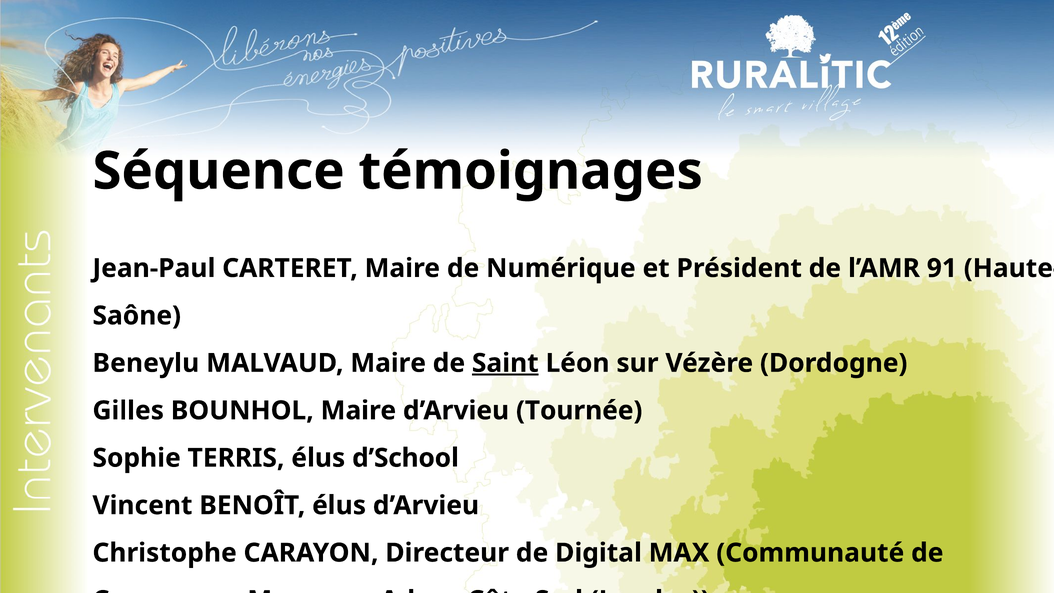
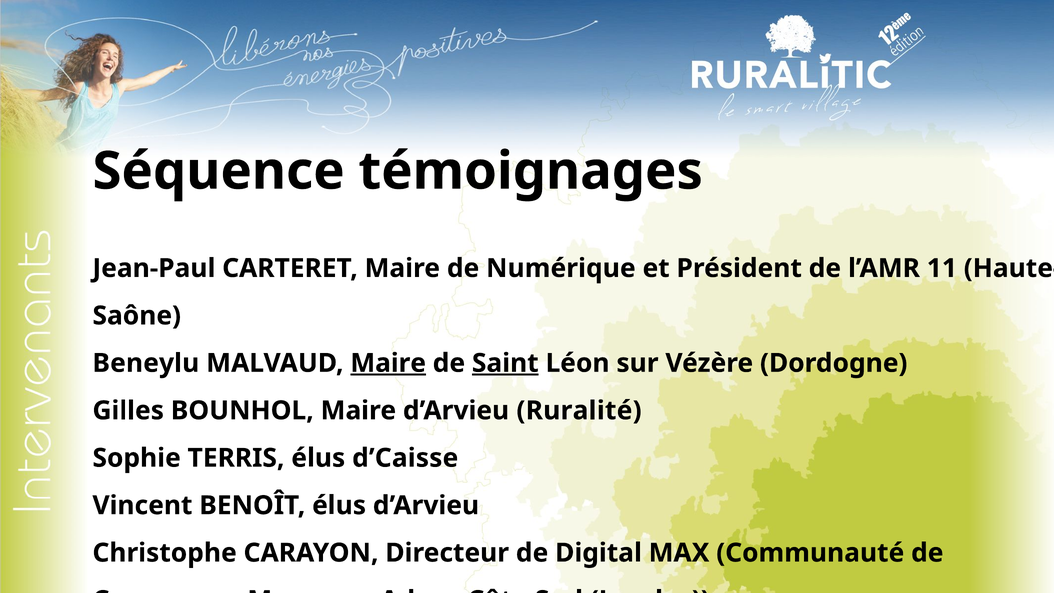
91: 91 -> 11
Maire at (388, 363) underline: none -> present
Tournée: Tournée -> Ruralité
d’School: d’School -> d’Caisse
